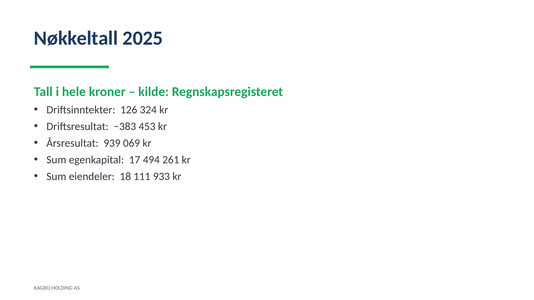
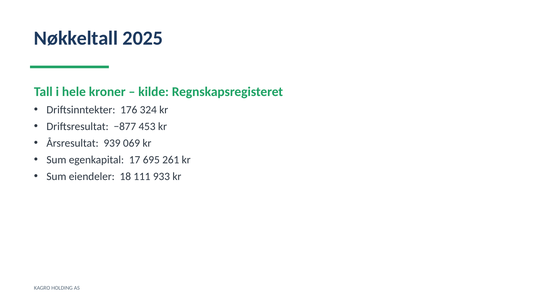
126: 126 -> 176
−383: −383 -> −877
494: 494 -> 695
